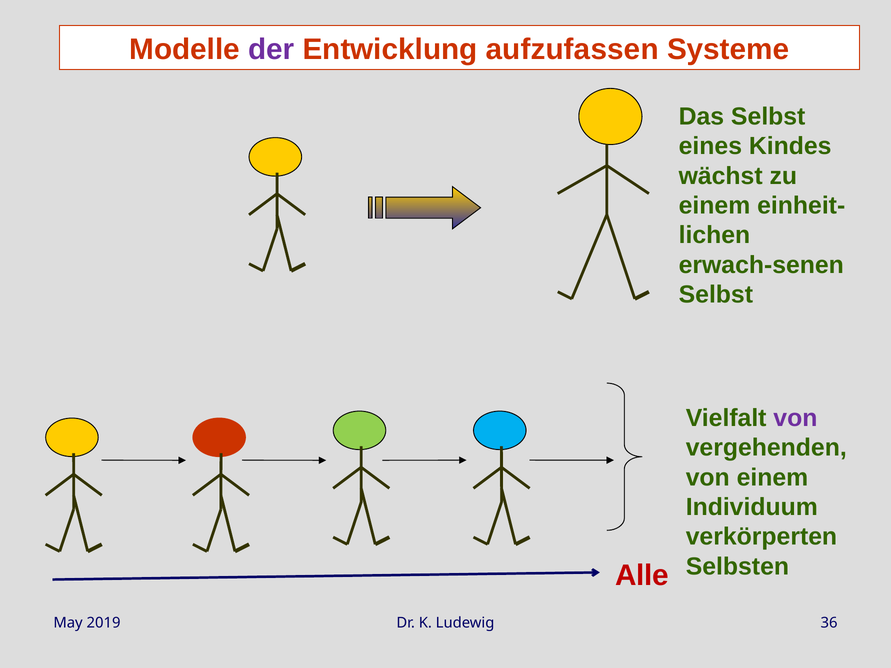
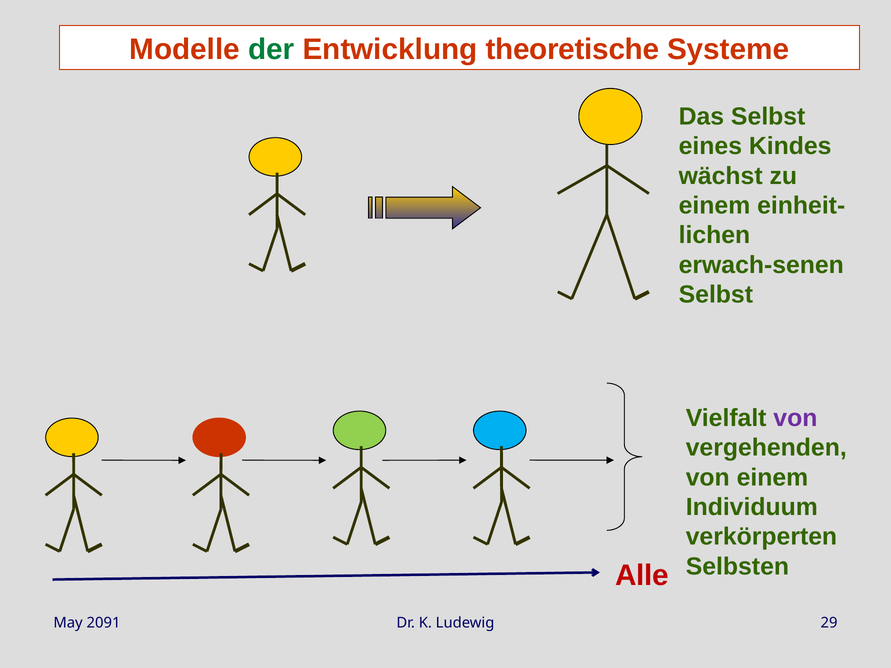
der colour: purple -> green
aufzufassen: aufzufassen -> theoretische
2019: 2019 -> 2091
36: 36 -> 29
